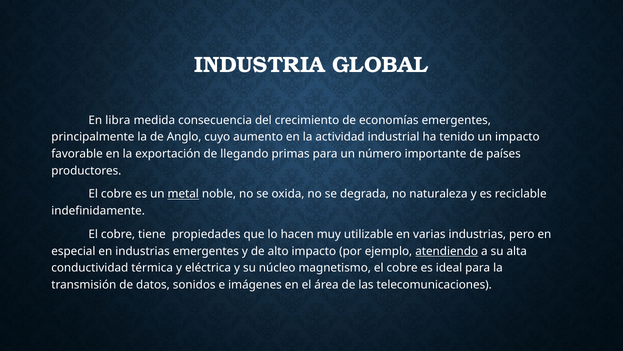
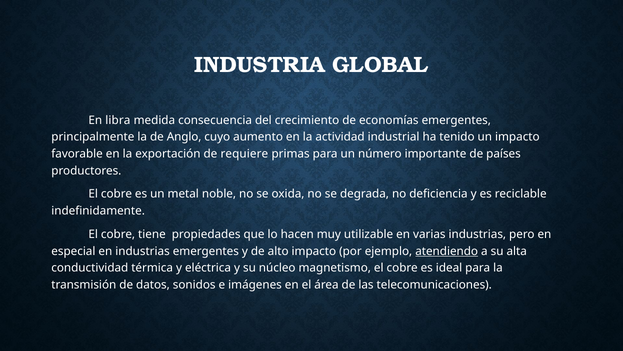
llegando: llegando -> requiere
metal underline: present -> none
naturaleza: naturaleza -> deficiencia
